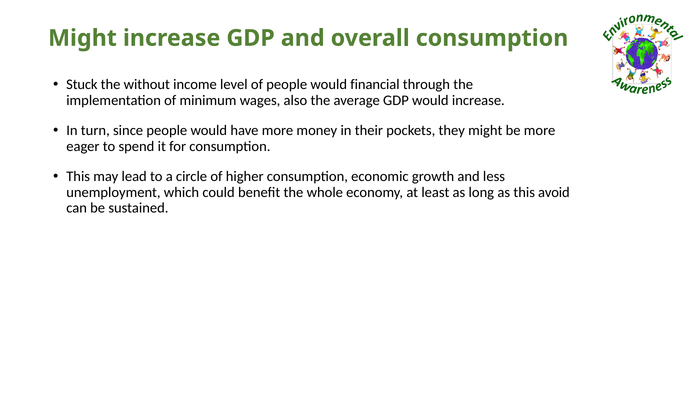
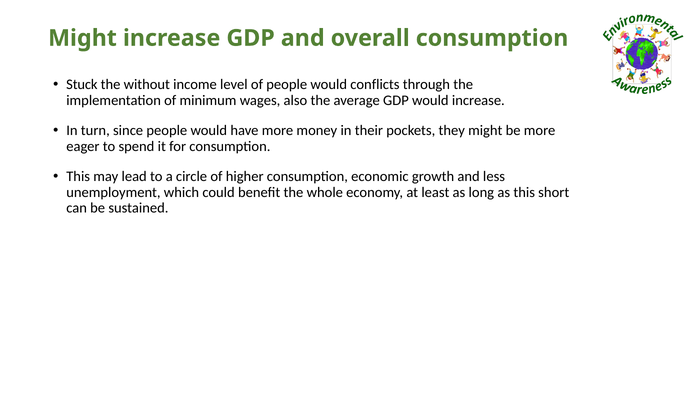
financial: financial -> conflicts
avoid: avoid -> short
